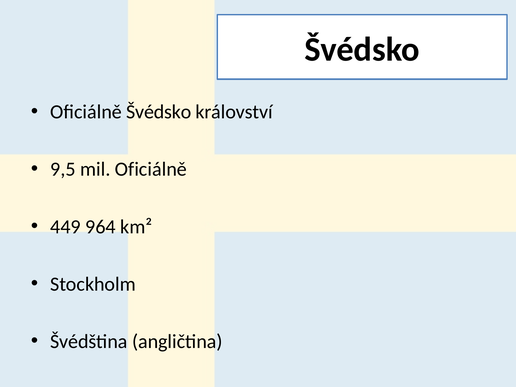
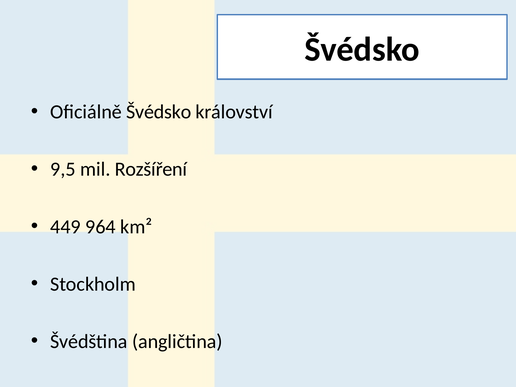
mil Oficiálně: Oficiálně -> Rozšíření
